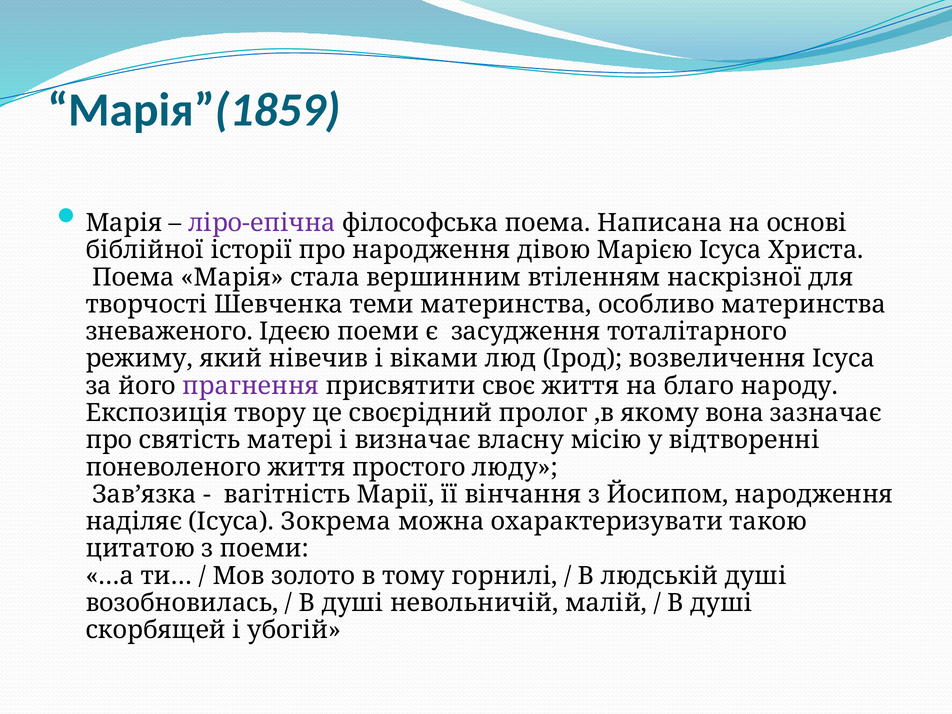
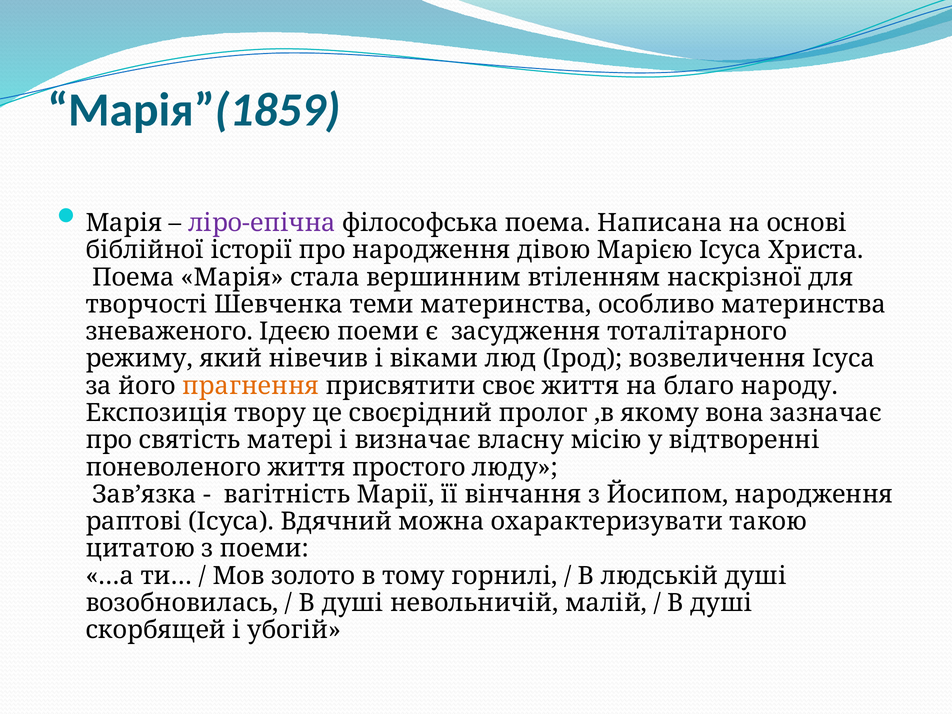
прагнення colour: purple -> orange
наділяє: наділяє -> раптові
Зокрема: Зокрема -> Вдячний
